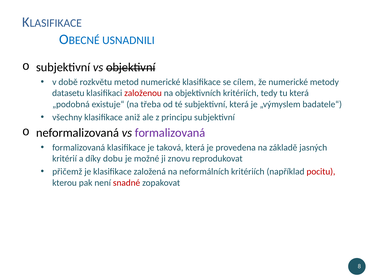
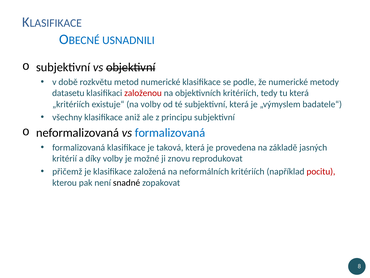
cílem: cílem -> podle
„podobná: „podobná -> „kritériích
na třeba: třeba -> volby
formalizovaná at (170, 133) colour: purple -> blue
díky dobu: dobu -> volby
snadné colour: red -> black
